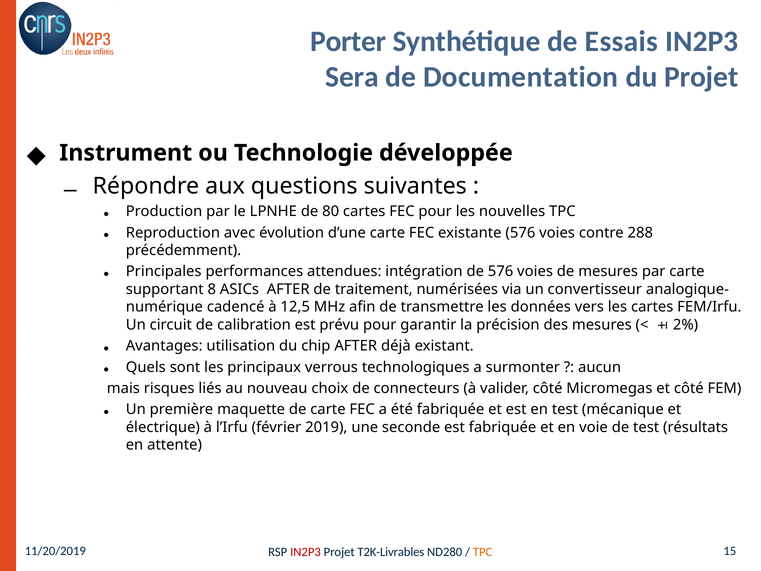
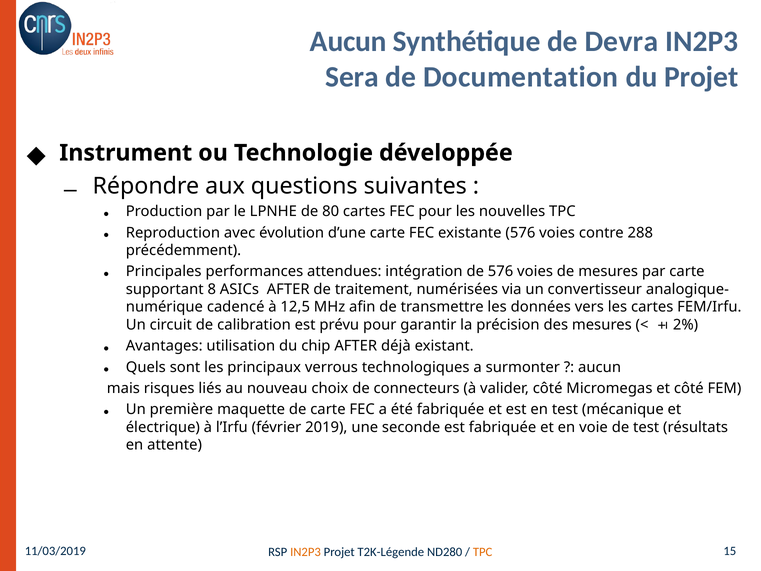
Porter at (348, 42): Porter -> Aucun
Essais: Essais -> Devra
11/20/2019: 11/20/2019 -> 11/03/2019
IN2P3 at (305, 552) colour: red -> orange
T2K-Livrables: T2K-Livrables -> T2K-Légende
